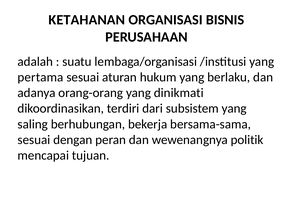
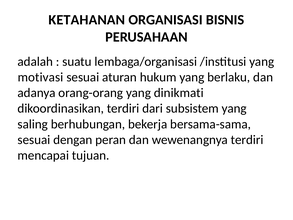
pertama: pertama -> motivasi
wewenangnya politik: politik -> terdiri
